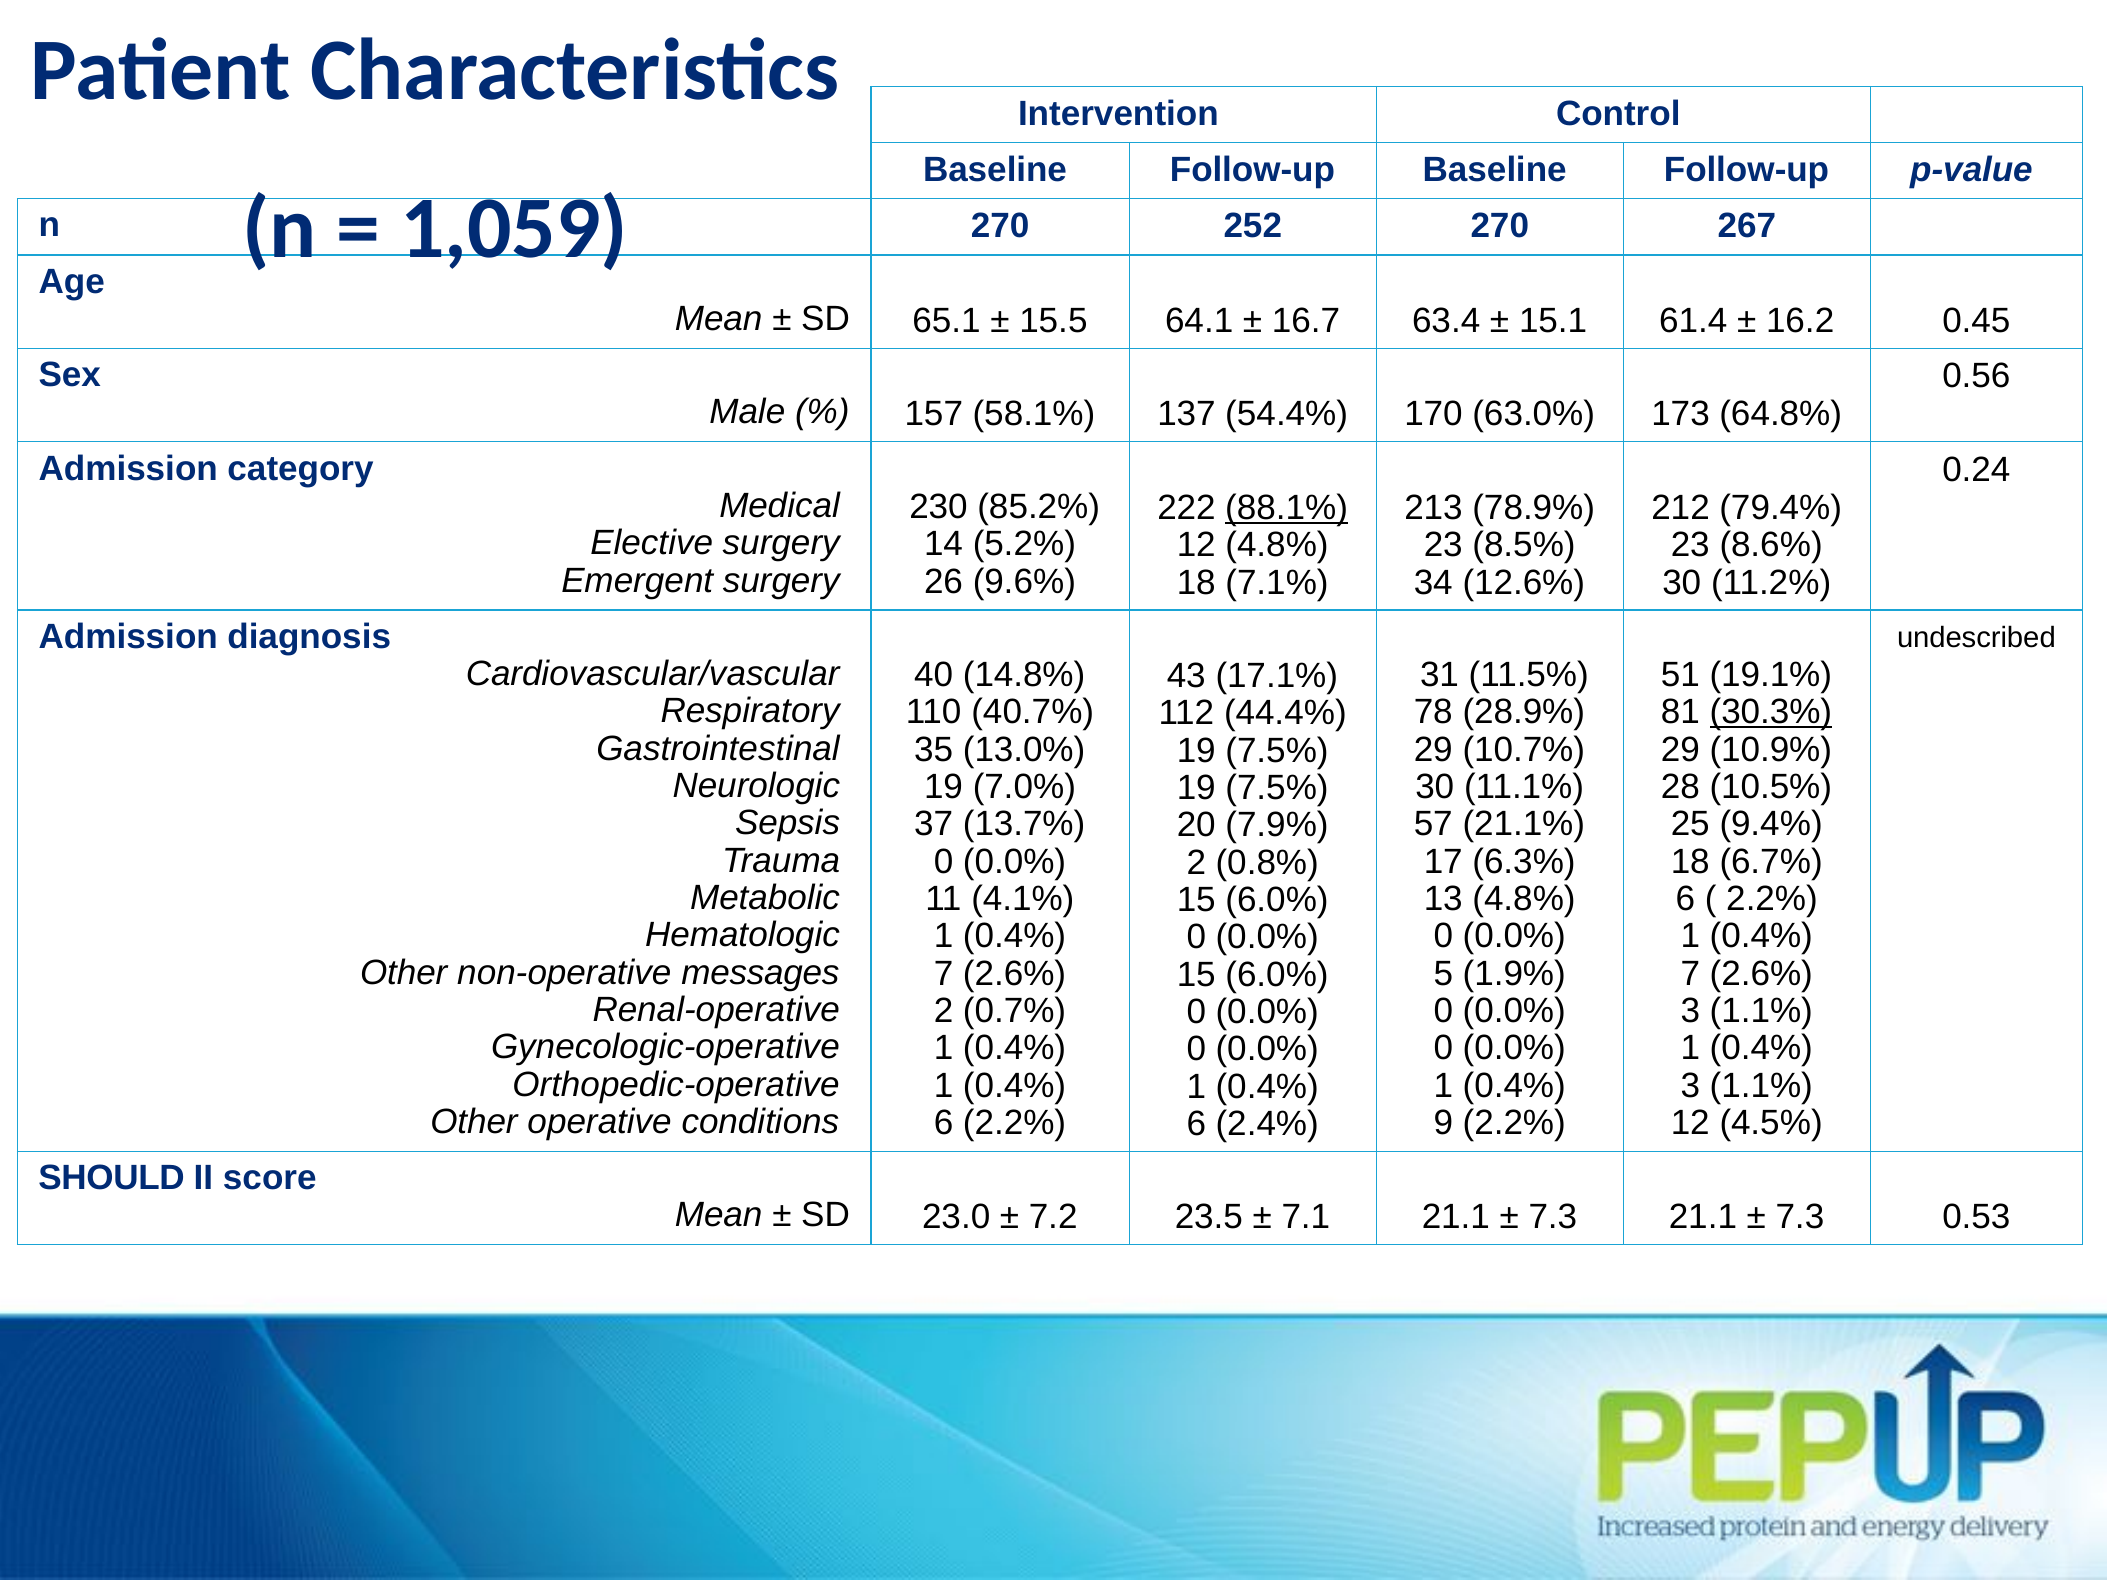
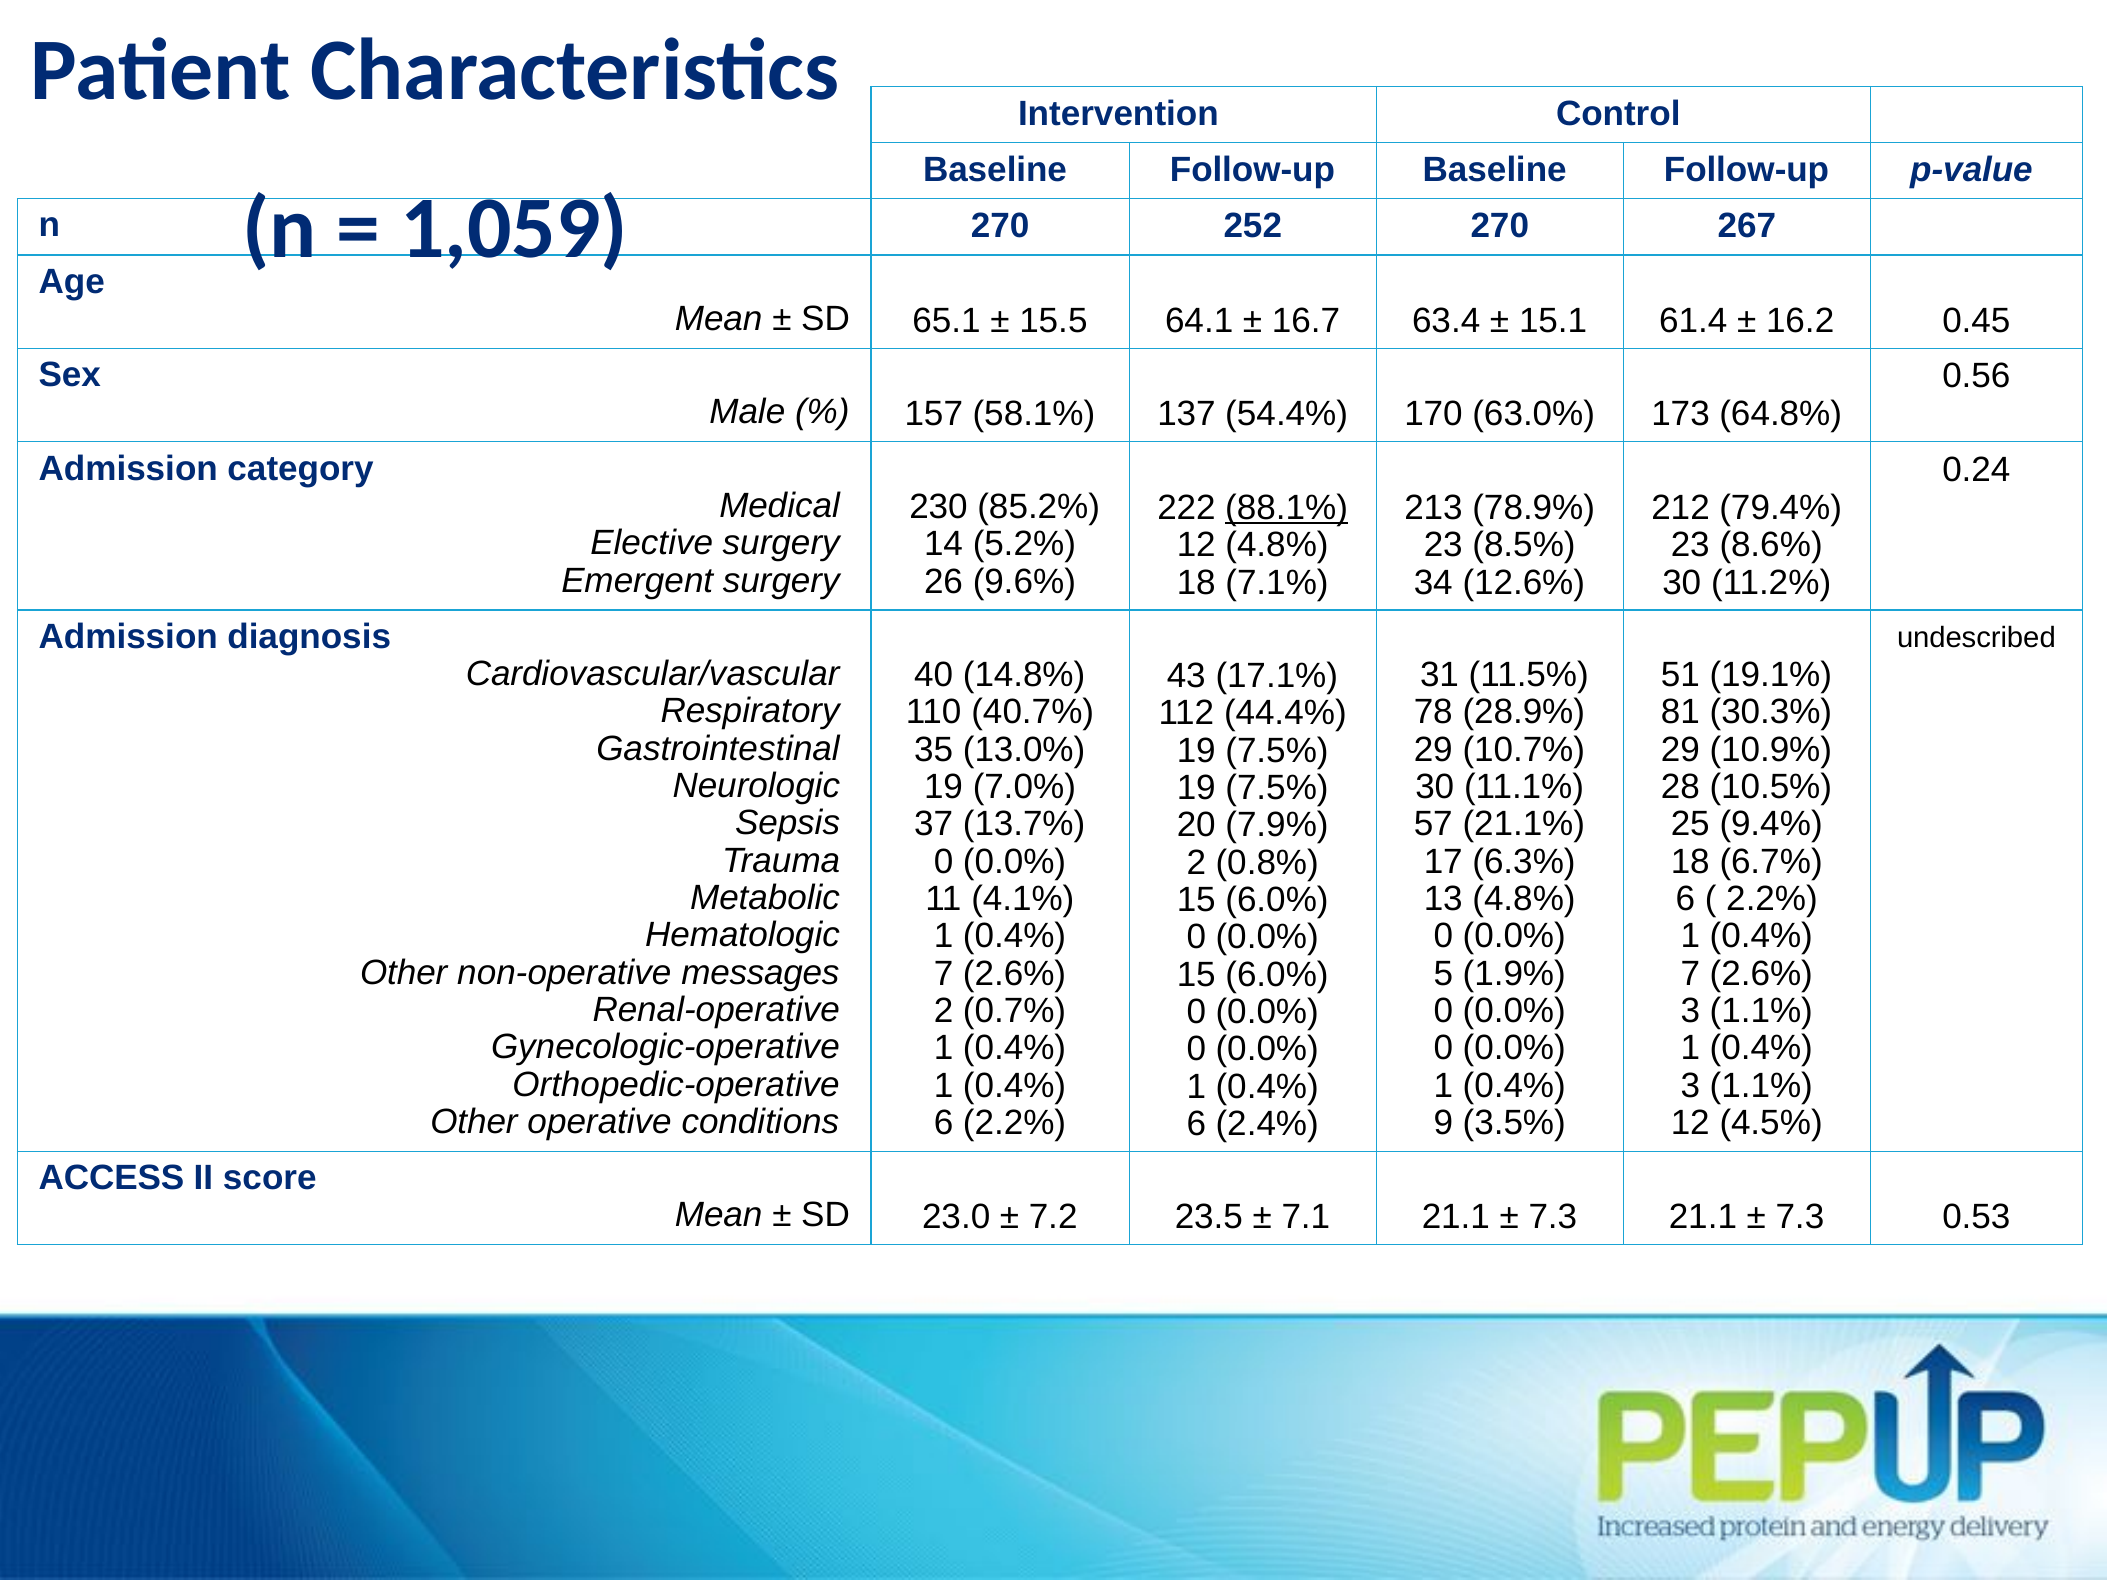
30.3% underline: present -> none
9 2.2%: 2.2% -> 3.5%
SHOULD: SHOULD -> ACCESS
